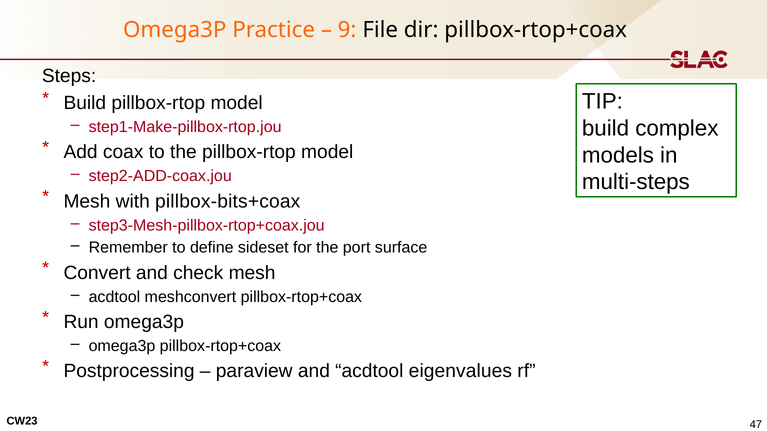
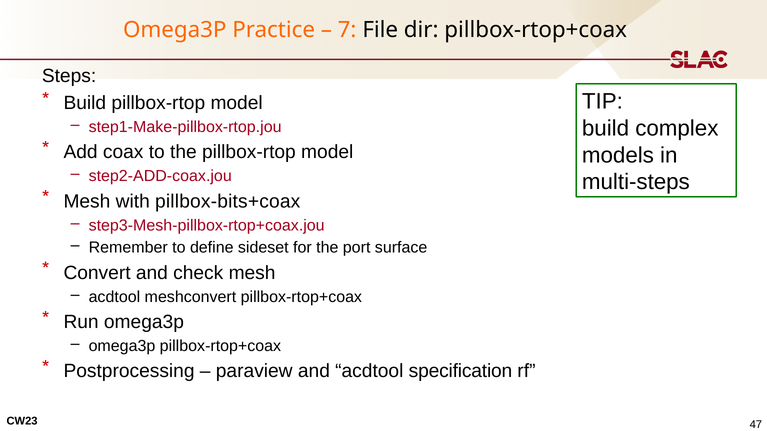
9: 9 -> 7
eigenvalues: eigenvalues -> specification
